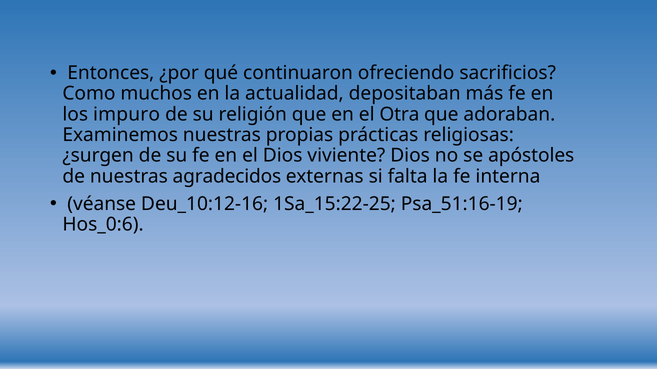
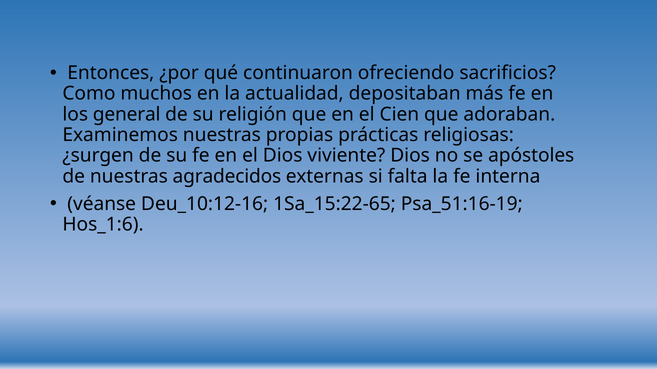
impuro: impuro -> general
Otra: Otra -> Cien
1Sa_15:22-25: 1Sa_15:22-25 -> 1Sa_15:22-65
Hos_0:6: Hos_0:6 -> Hos_1:6
